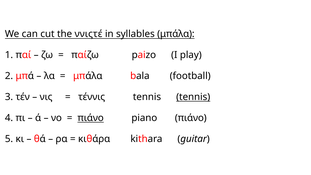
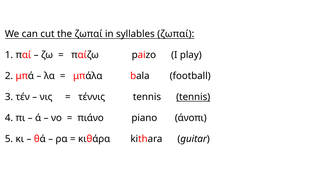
the ννιςτέ: ννιςτέ -> ζωπαί
syllables μπάλα: μπάλα -> ζωπαί
πιάνο at (91, 118) underline: present -> none
piano πιάνο: πιάνο -> άνοπι
